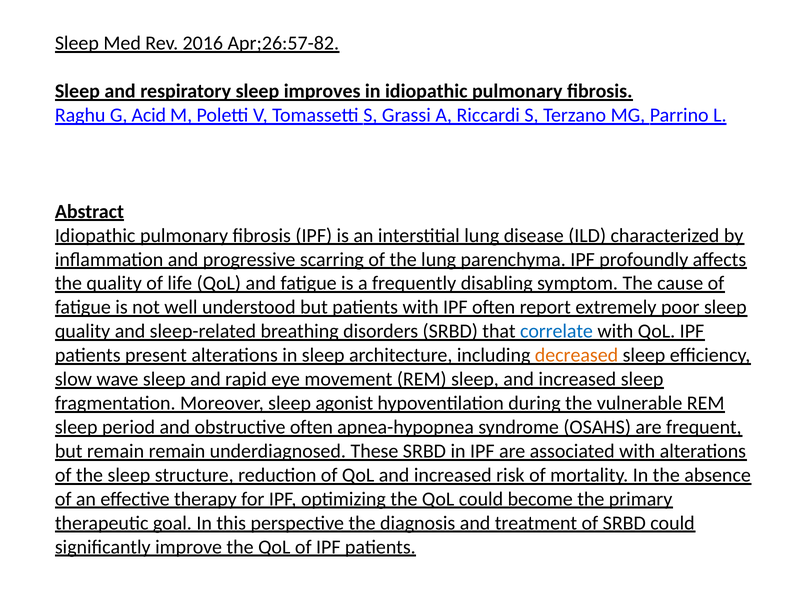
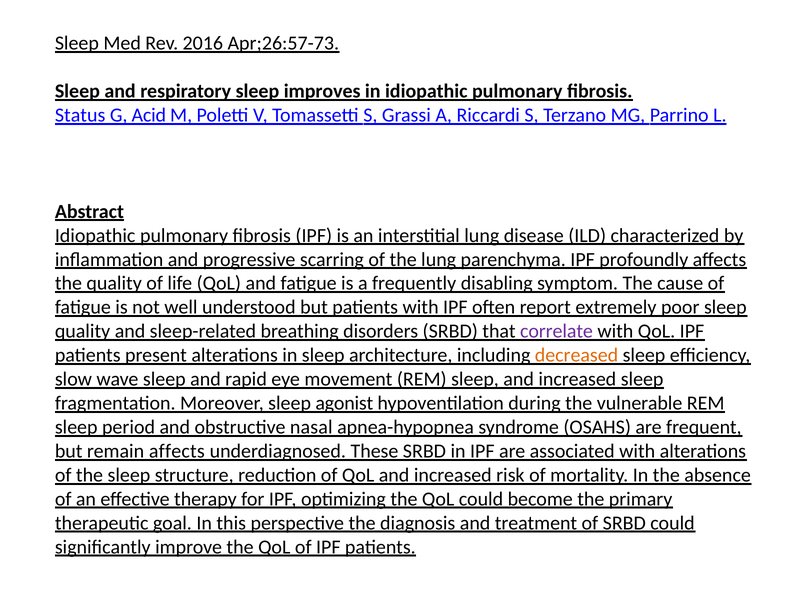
Apr;26:57-82: Apr;26:57-82 -> Apr;26:57-73
Raghu: Raghu -> Status
correlate colour: blue -> purple
obstructive often: often -> nasal
remain remain: remain -> affects
